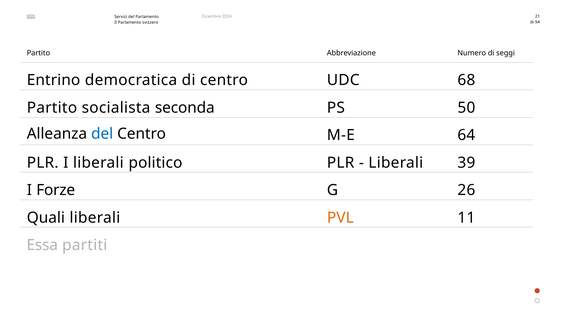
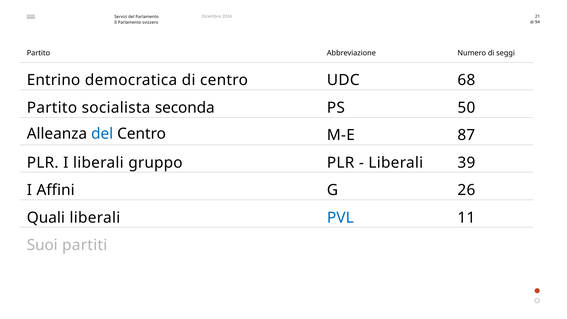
64: 64 -> 87
politico: politico -> gruppo
Forze: Forze -> Affini
PVL colour: orange -> blue
Essa: Essa -> Suoi
